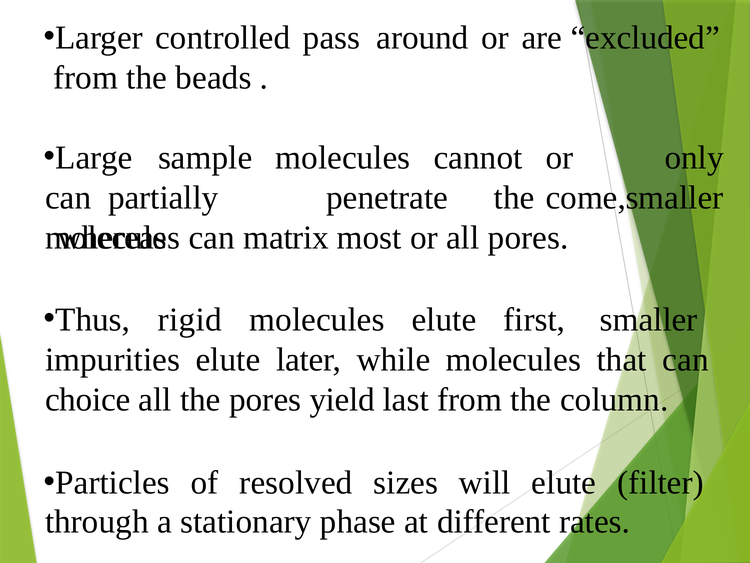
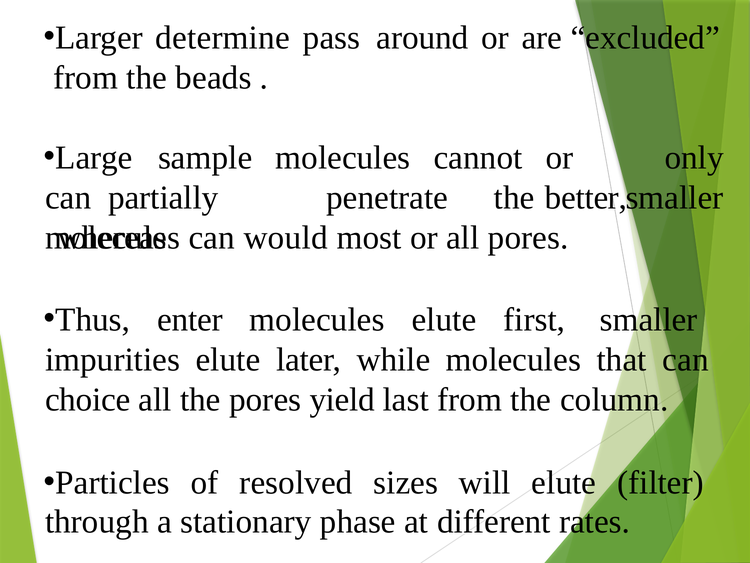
controlled: controlled -> determine
come: come -> better
matrix: matrix -> would
rigid: rigid -> enter
